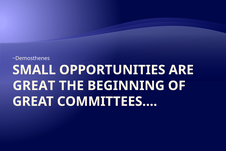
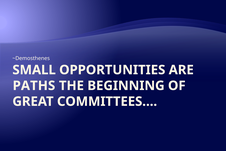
GREAT at (34, 86): GREAT -> PATHS
